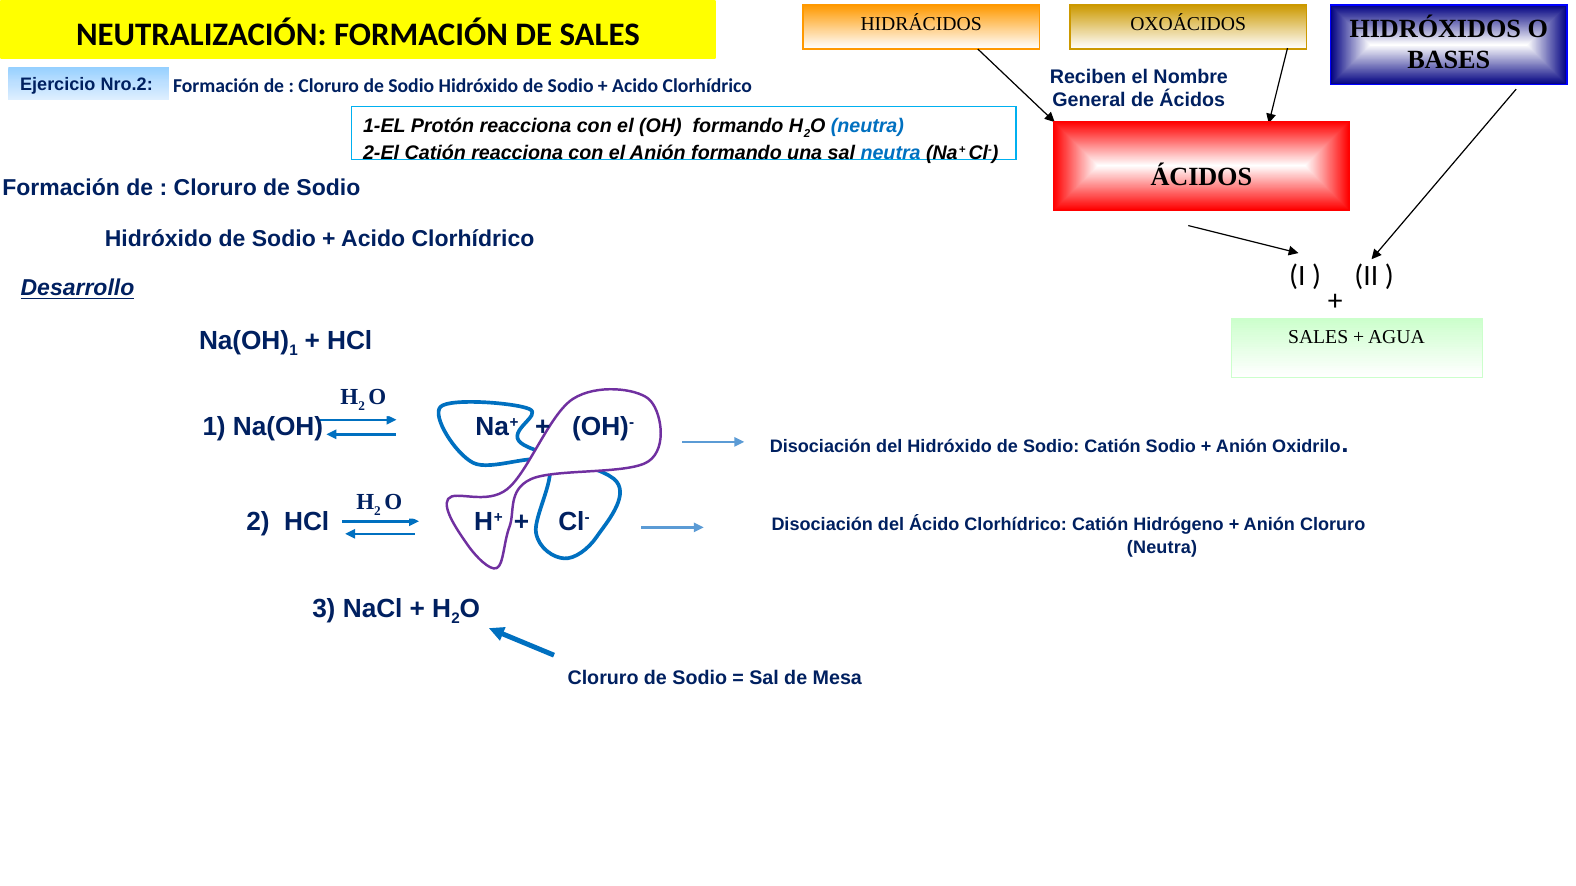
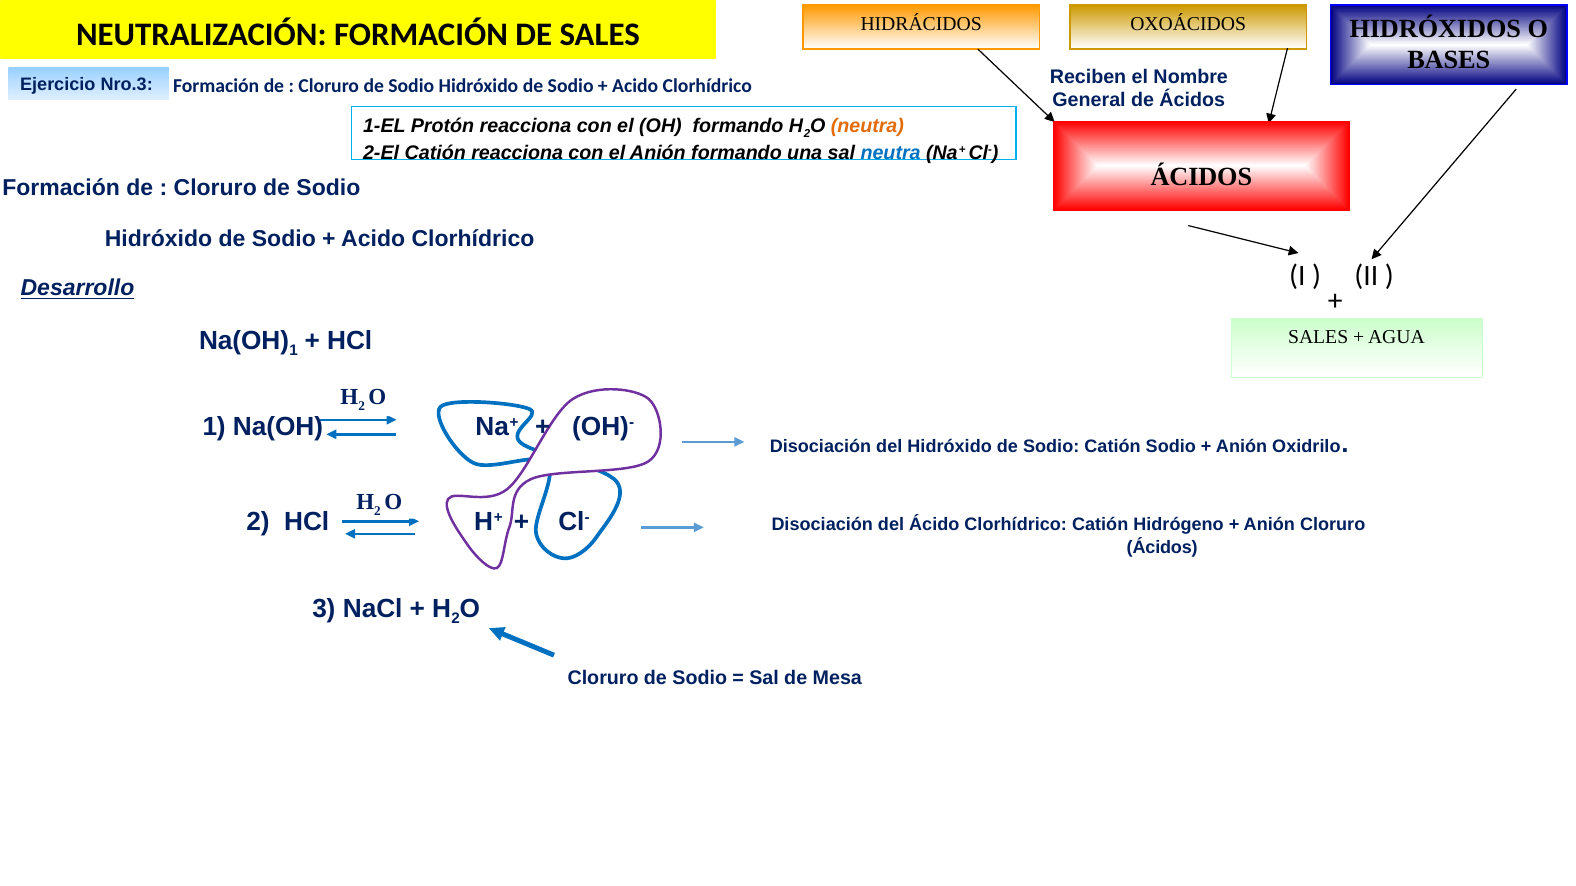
Nro.2: Nro.2 -> Nro.3
neutra at (867, 126) colour: blue -> orange
Neutra at (1162, 548): Neutra -> Ácidos
